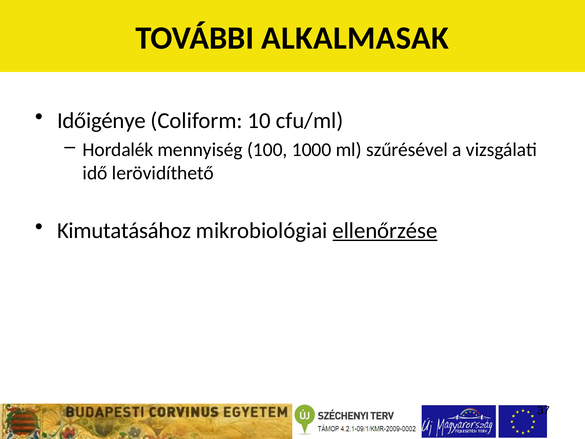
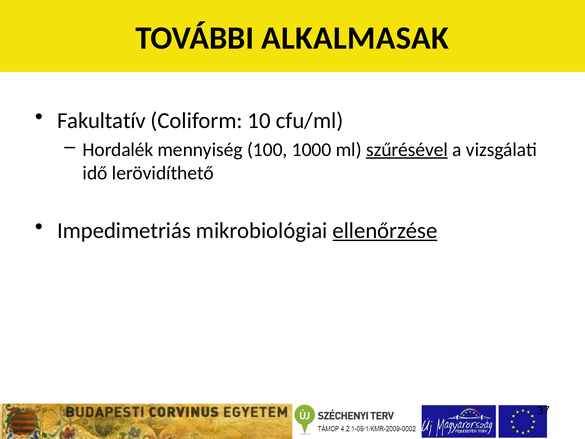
Időigénye: Időigénye -> Fakultatív
szűrésével underline: none -> present
Kimutatásához: Kimutatásához -> Impedimetriás
